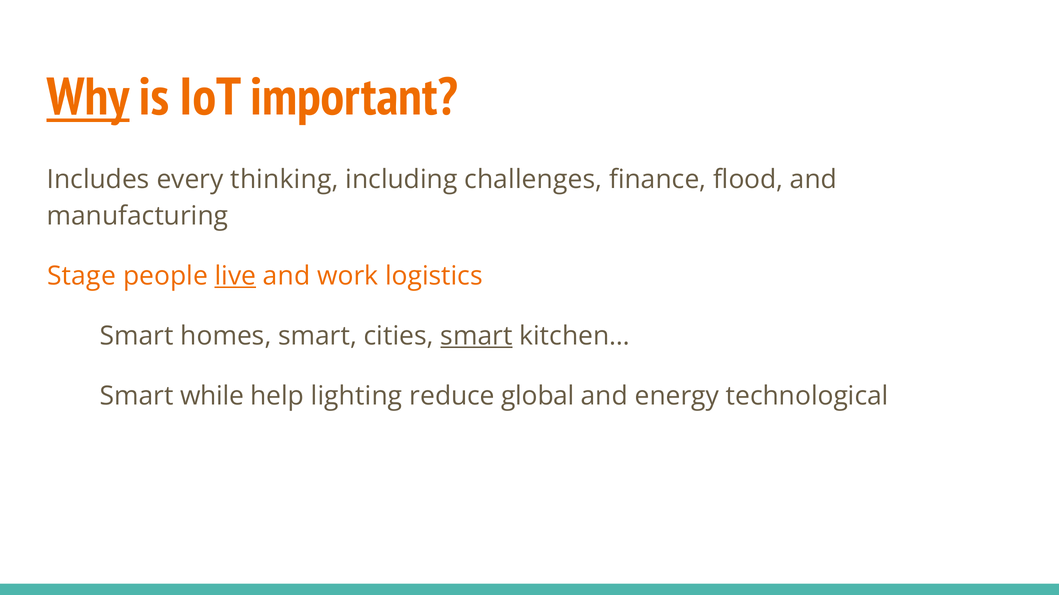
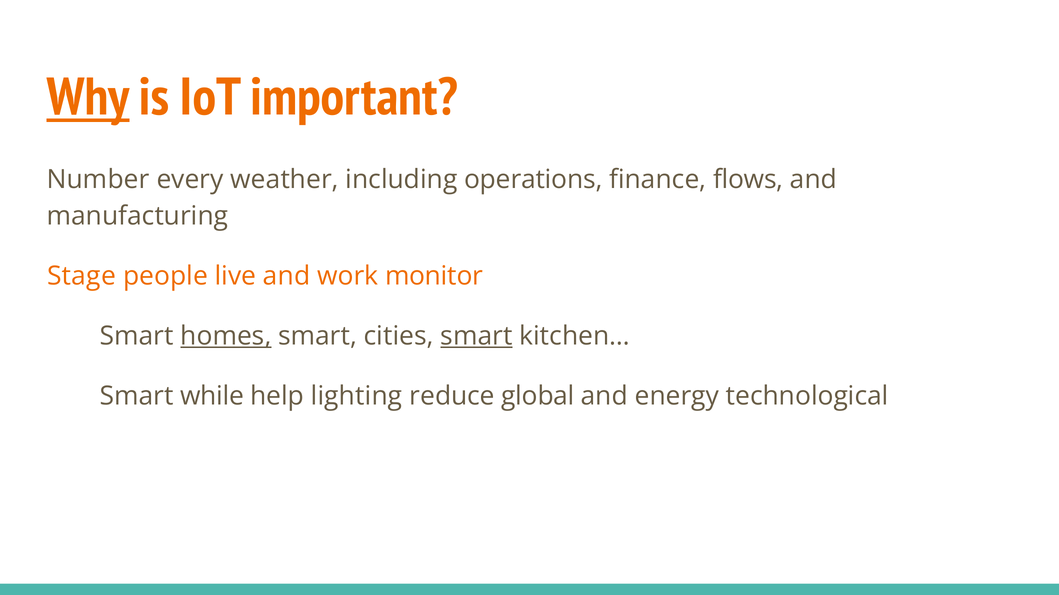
Includes: Includes -> Number
thinking: thinking -> weather
challenges: challenges -> operations
flood: flood -> flows
live underline: present -> none
logistics: logistics -> monitor
homes underline: none -> present
